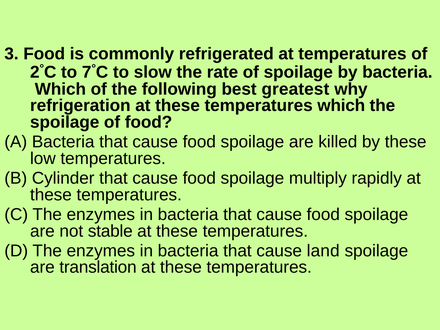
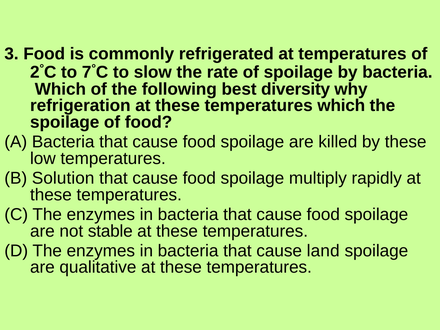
greatest: greatest -> diversity
Cylinder: Cylinder -> Solution
translation: translation -> qualitative
